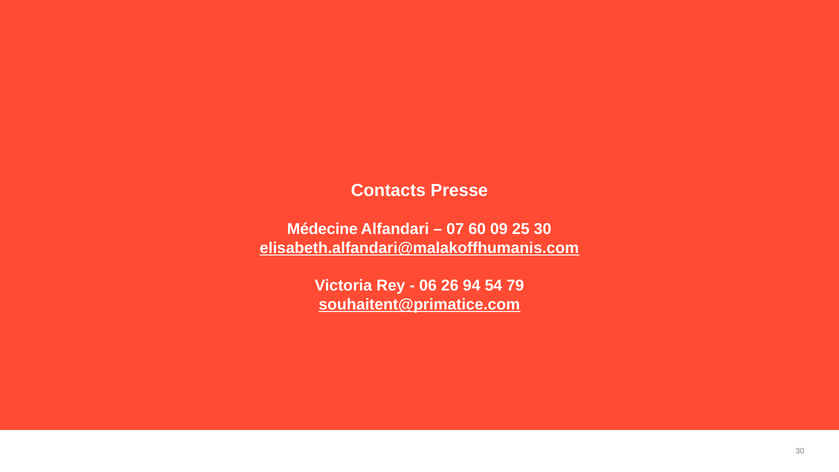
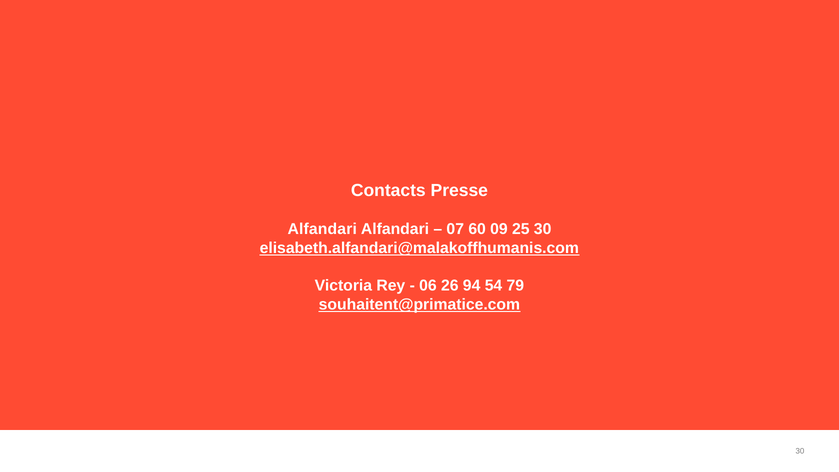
Médecine at (322, 229): Médecine -> Alfandari
